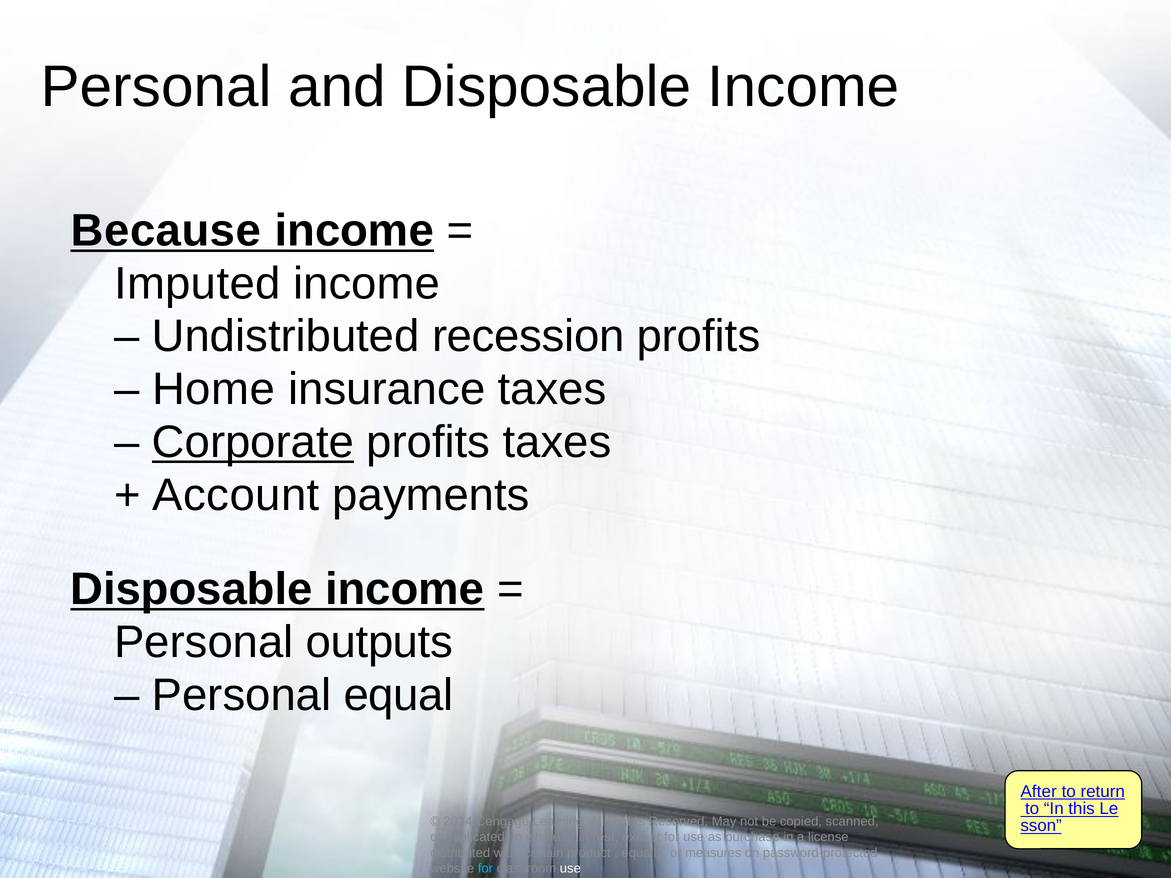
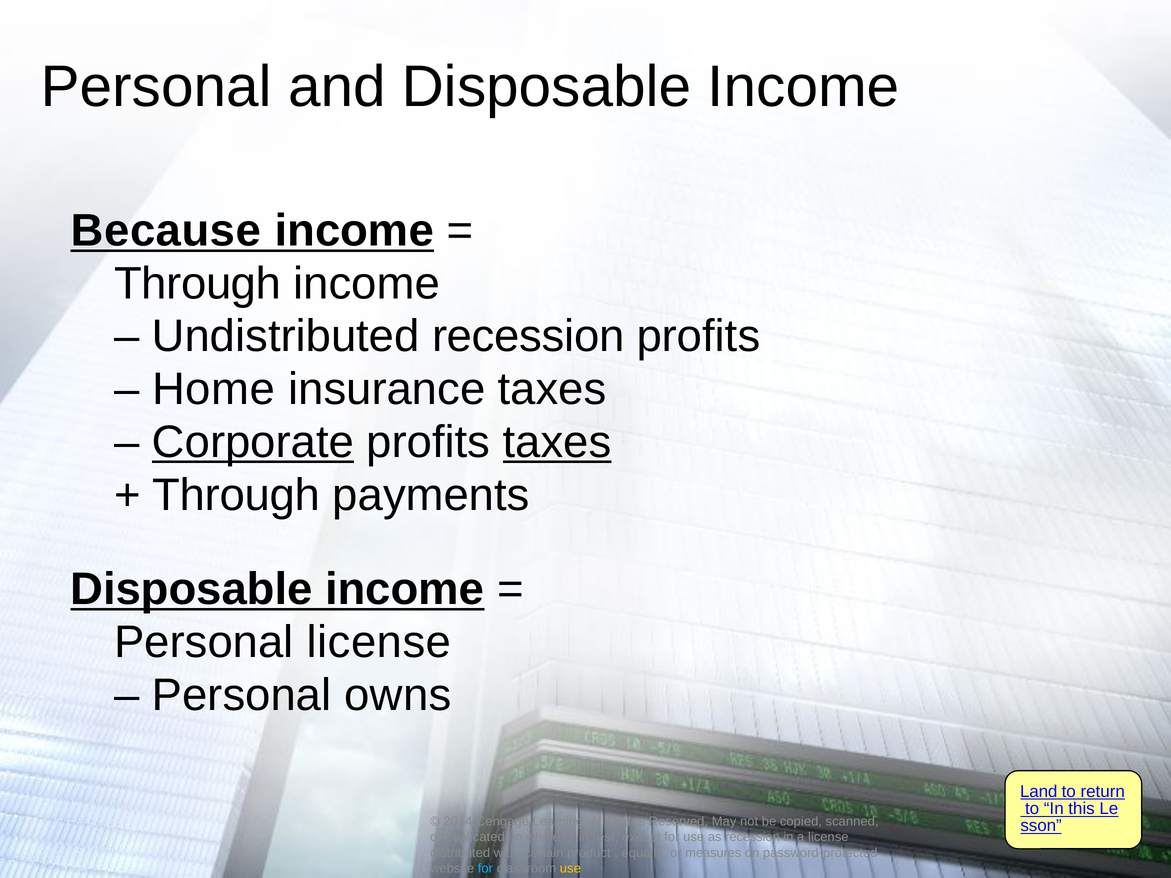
Imputed at (197, 284): Imputed -> Through
taxes at (557, 442) underline: none -> present
Account at (236, 495): Account -> Through
Personal outputs: outputs -> license
equal: equal -> owns
After: After -> Land
as purchase: purchase -> recession
use at (570, 869) colour: white -> yellow
